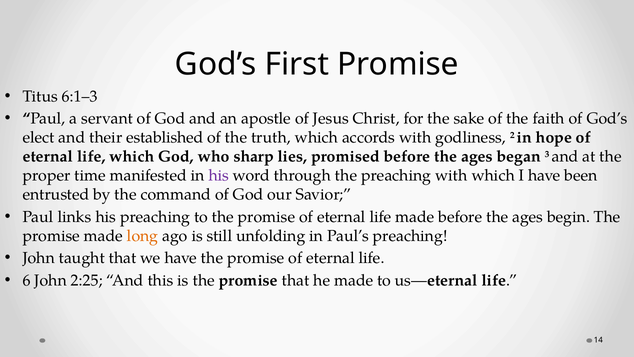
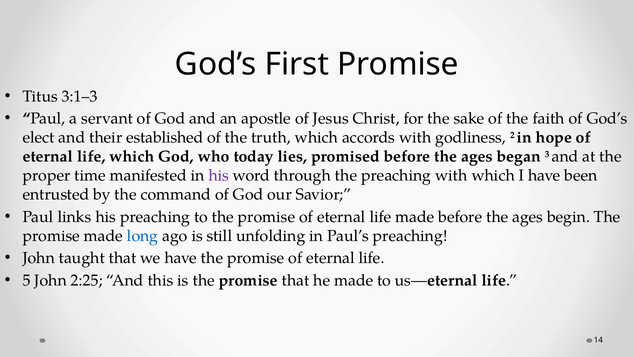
6:1–3: 6:1–3 -> 3:1–3
sharp: sharp -> today
long colour: orange -> blue
6: 6 -> 5
